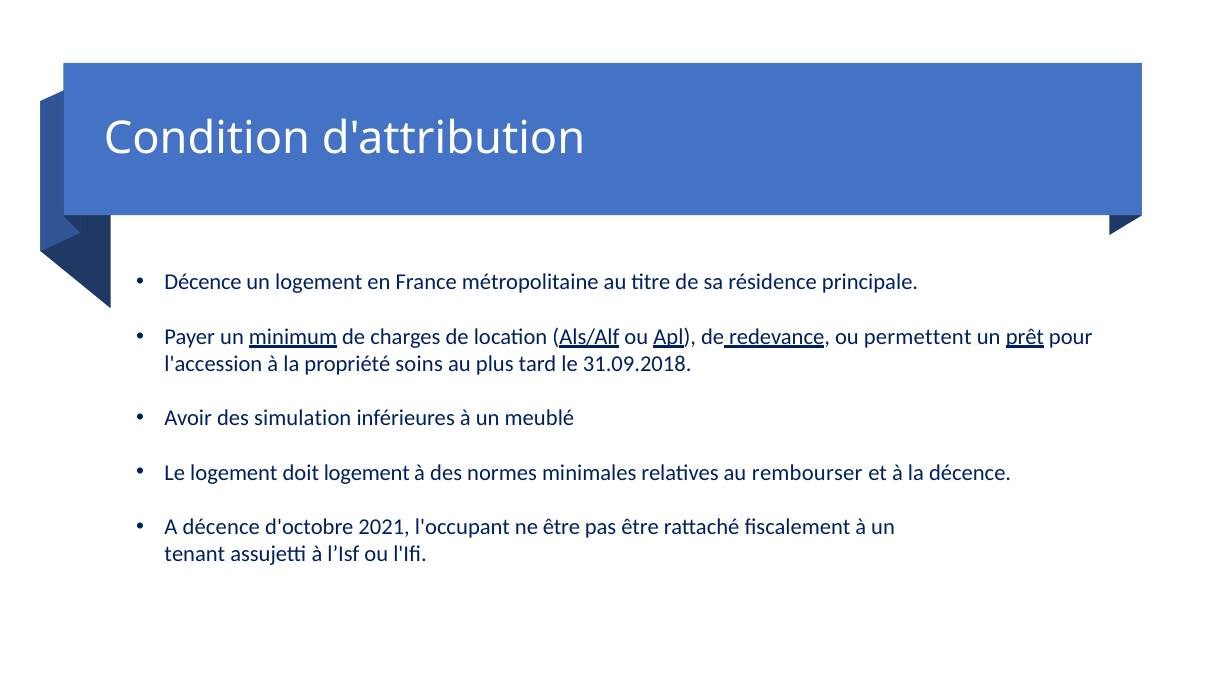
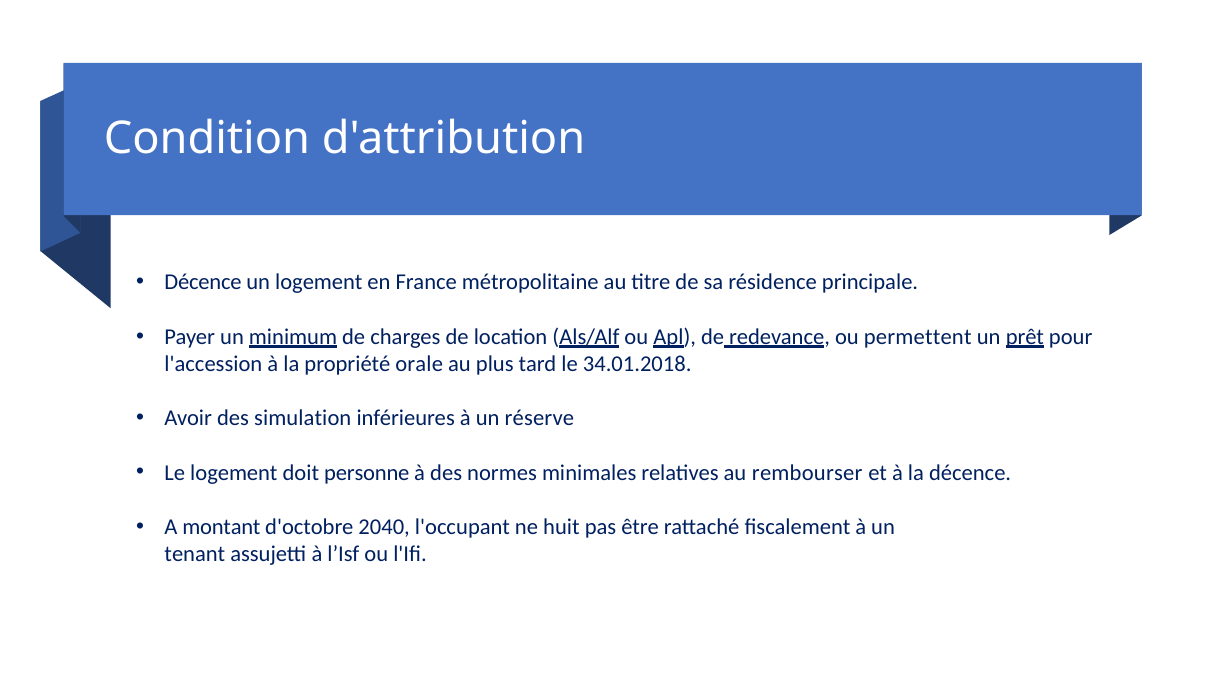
soins: soins -> orale
31.09.2018: 31.09.2018 -> 34.01.2018
meublé: meublé -> réserve
doit logement: logement -> personne
A décence: décence -> montant
2021: 2021 -> 2040
ne être: être -> huit
